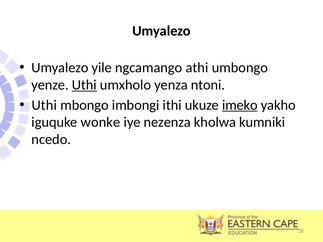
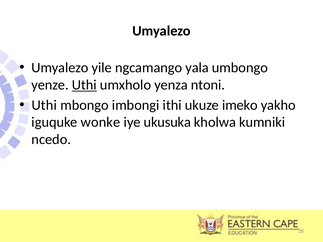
athi: athi -> yala
imeko underline: present -> none
nezenza: nezenza -> ukusuka
